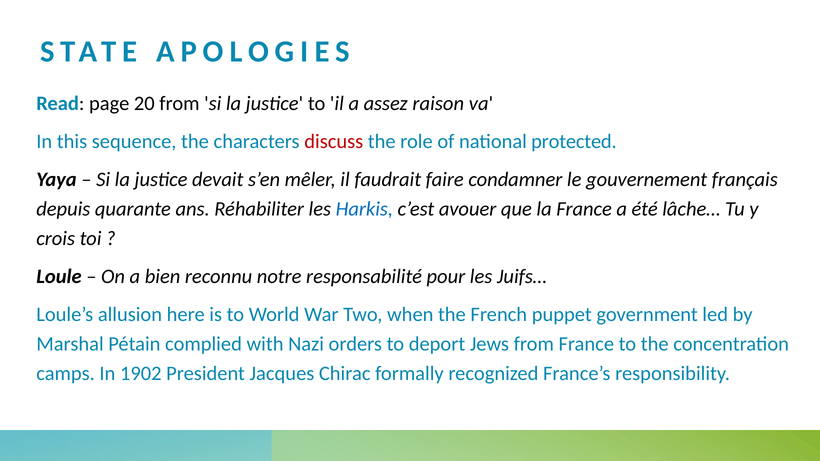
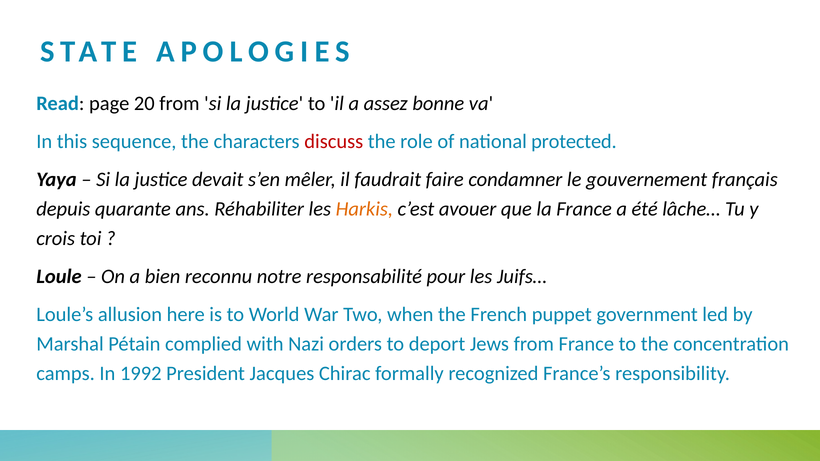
raison: raison -> bonne
Harkis colour: blue -> orange
1902: 1902 -> 1992
